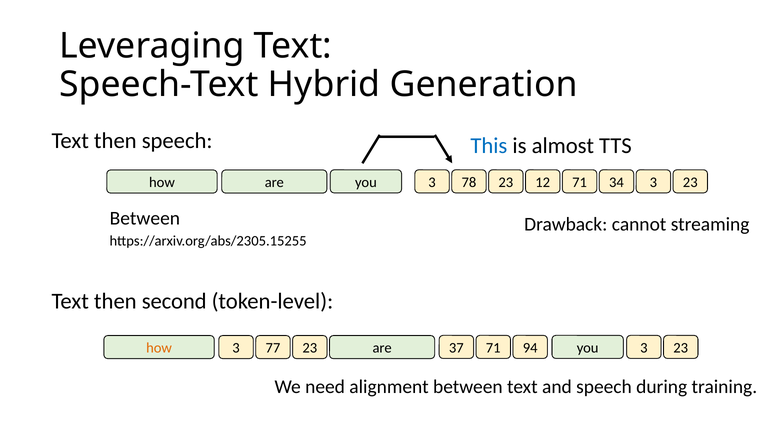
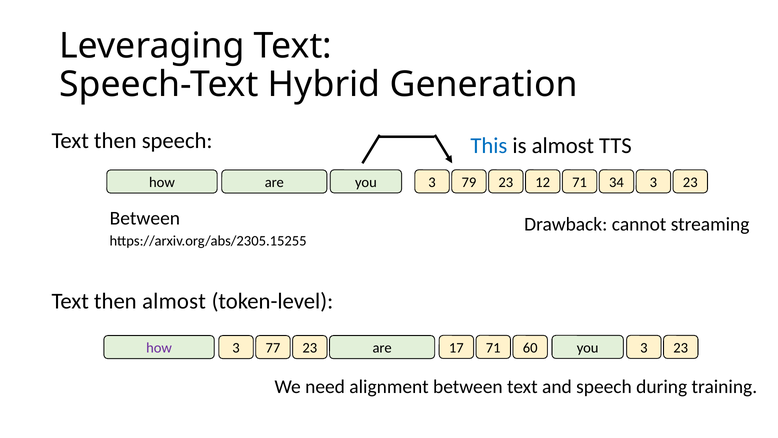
78: 78 -> 79
then second: second -> almost
how at (159, 348) colour: orange -> purple
37: 37 -> 17
94: 94 -> 60
